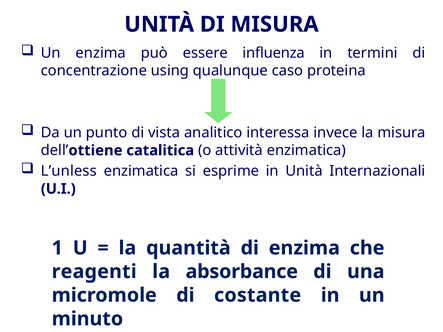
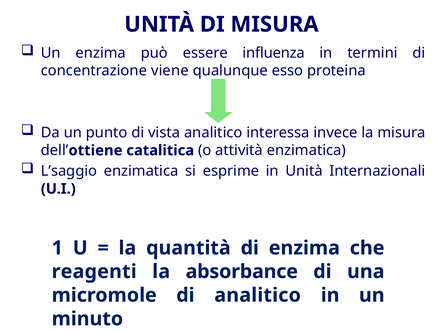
using: using -> viene
caso: caso -> esso
L’unless: L’unless -> L’saggio
di costante: costante -> analitico
